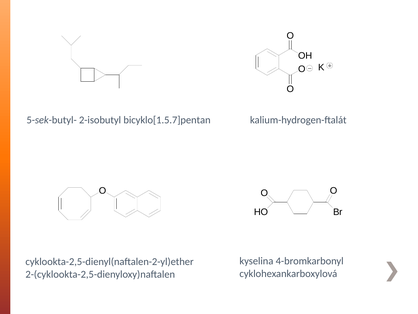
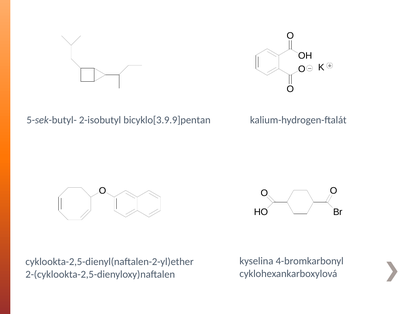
bicyklo[1.5.7]pentan: bicyklo[1.5.7]pentan -> bicyklo[3.9.9]pentan
